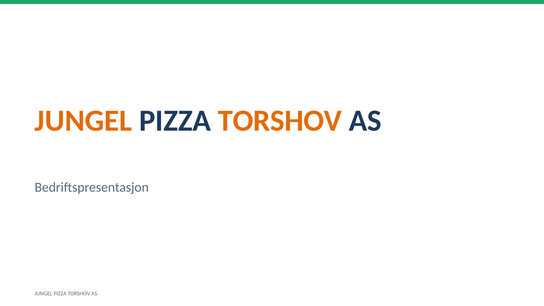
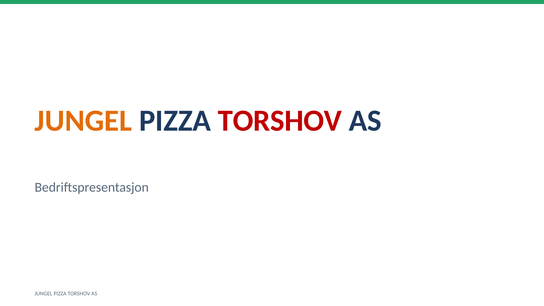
TORSHOV at (280, 121) colour: orange -> red
